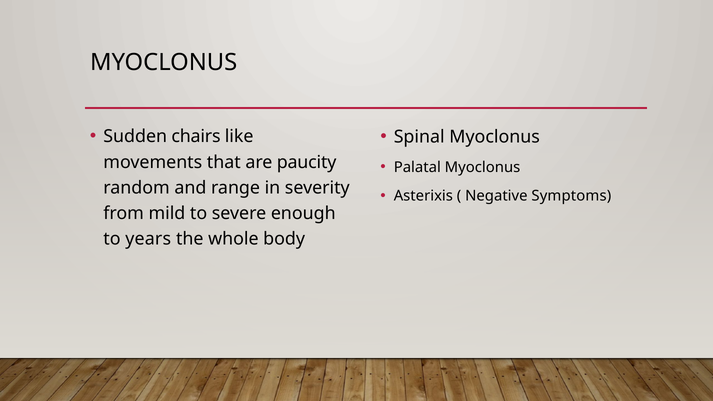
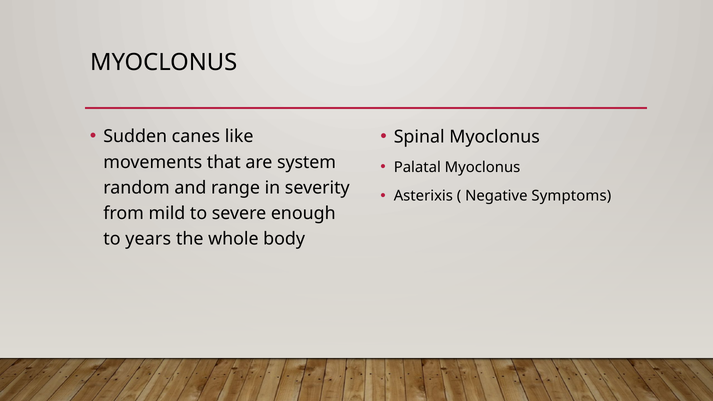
chairs: chairs -> canes
paucity: paucity -> system
